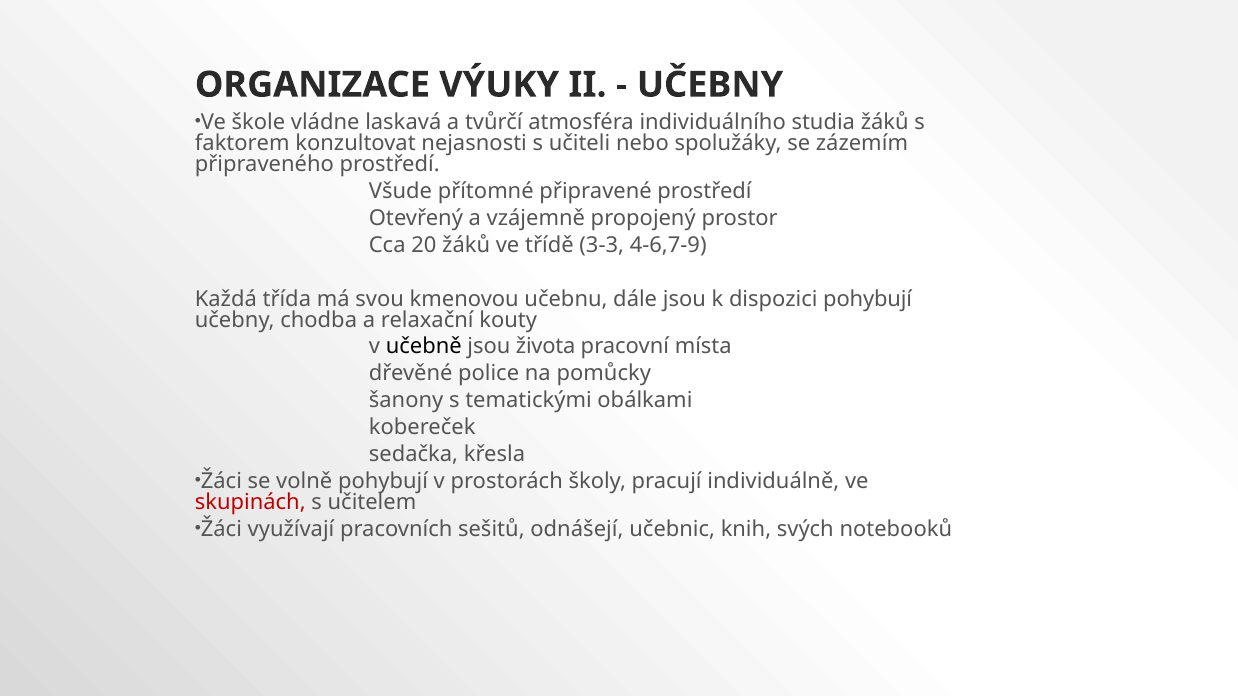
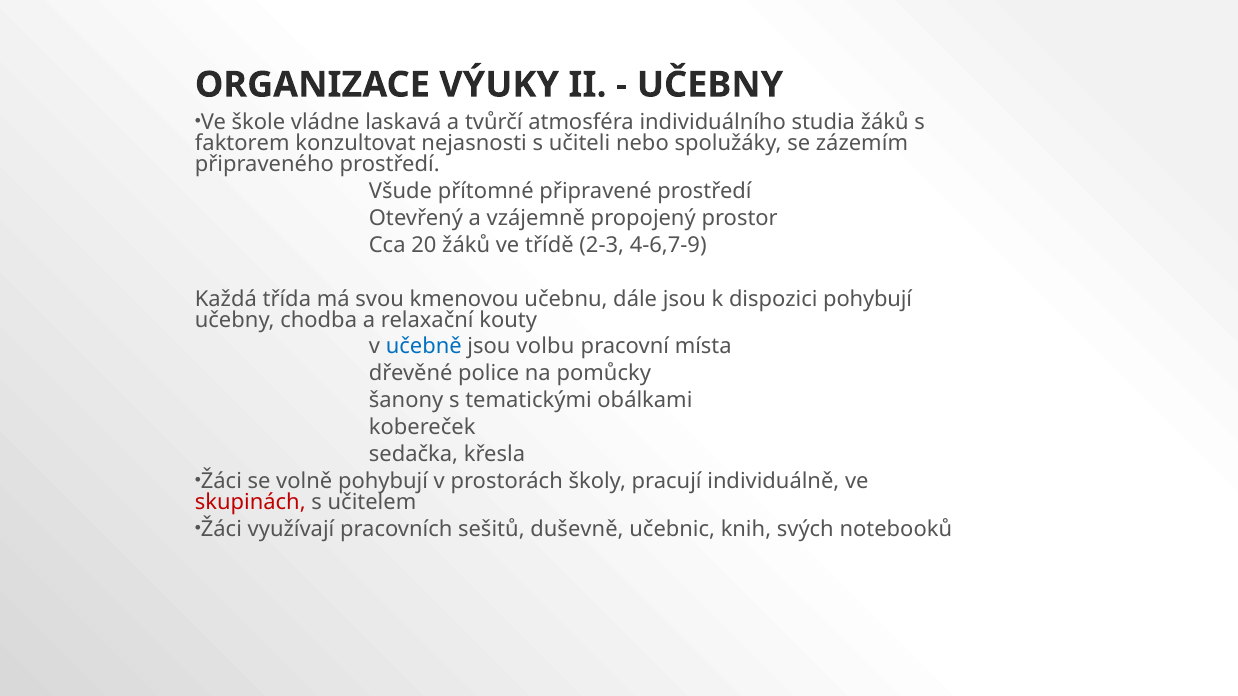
3-3: 3-3 -> 2-3
učebně colour: black -> blue
života: života -> volbu
odnášejí: odnášejí -> duševně
